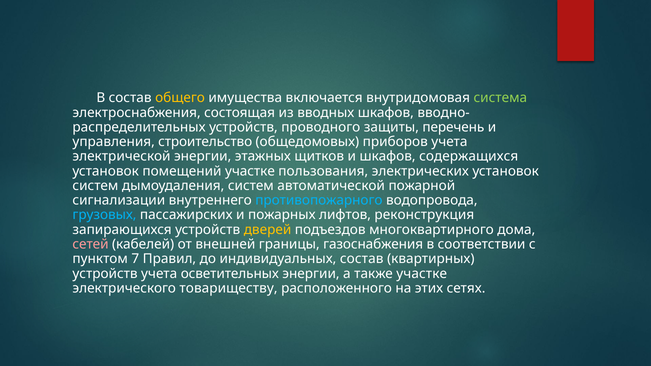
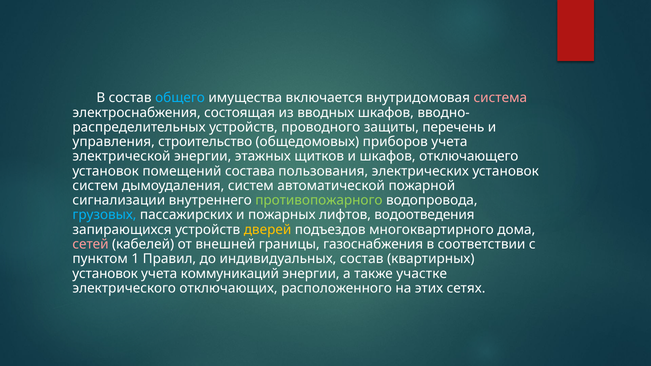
общего colour: yellow -> light blue
система colour: light green -> pink
содержащихся: содержащихся -> отключающего
помещений участке: участке -> состава
противопожарного colour: light blue -> light green
реконструкция: реконструкция -> водоотведения
7: 7 -> 1
устройств at (105, 274): устройств -> установок
осветительных: осветительных -> коммуникаций
товариществу: товариществу -> отключающих
